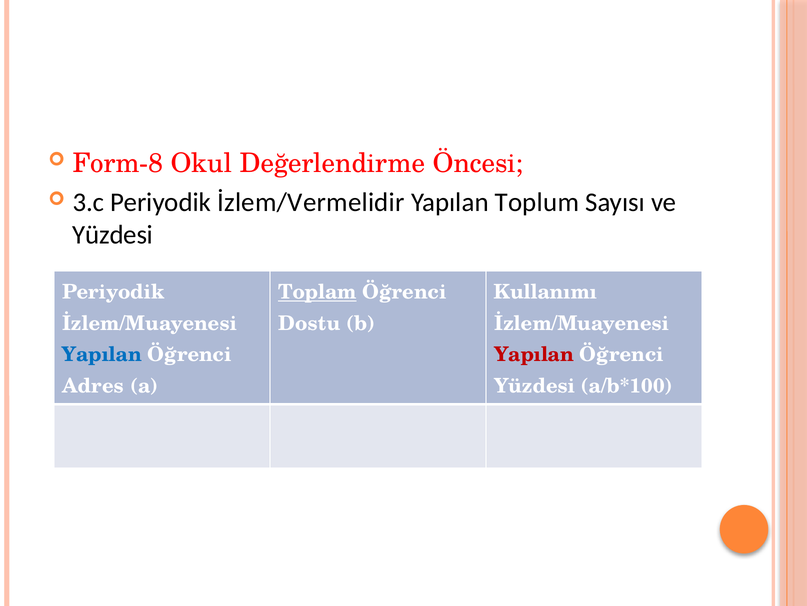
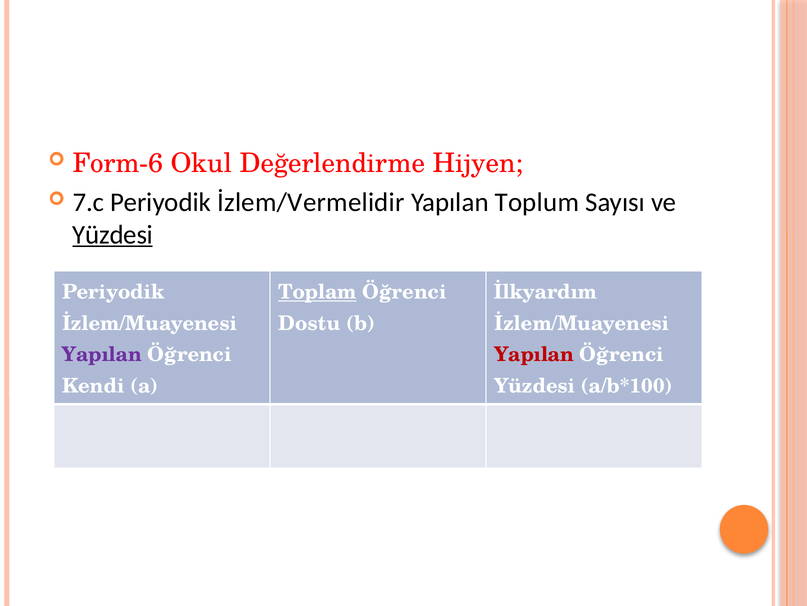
Form-8: Form-8 -> Form-6
Öncesi: Öncesi -> Hijyen
3.c: 3.c -> 7.c
Yüzdesi at (113, 235) underline: none -> present
Kullanımı: Kullanımı -> İlkyardım
Yapılan at (102, 354) colour: blue -> purple
Adres: Adres -> Kendi
